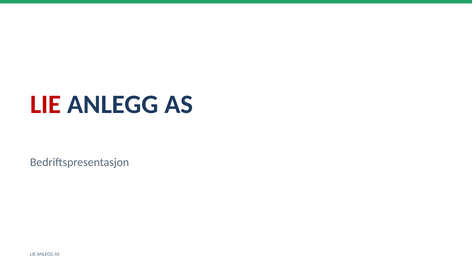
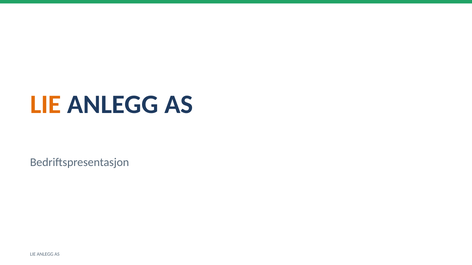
LIE at (46, 105) colour: red -> orange
